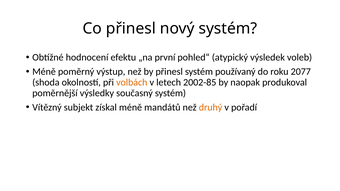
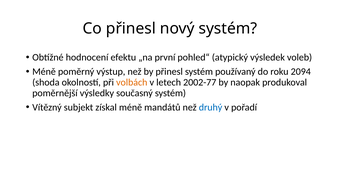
2077: 2077 -> 2094
2002-85: 2002-85 -> 2002-77
druhý colour: orange -> blue
